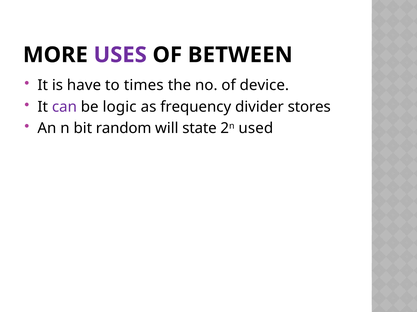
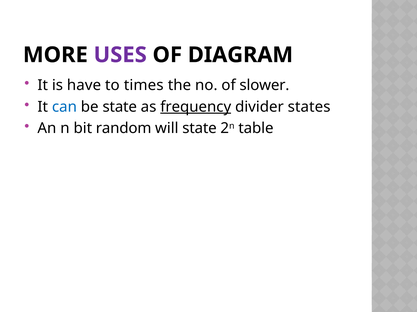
BETWEEN: BETWEEN -> DIAGRAM
device: device -> slower
can colour: purple -> blue
be logic: logic -> state
frequency underline: none -> present
stores: stores -> states
used: used -> table
